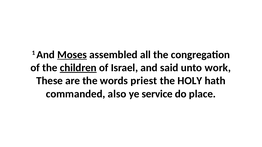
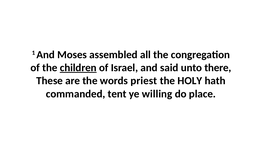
Moses underline: present -> none
work: work -> there
also: also -> tent
service: service -> willing
